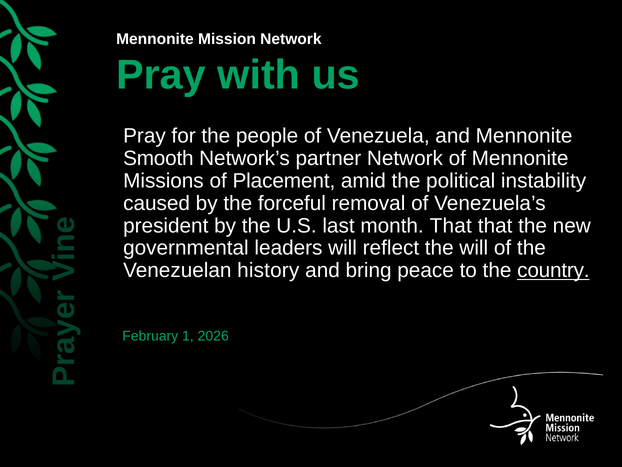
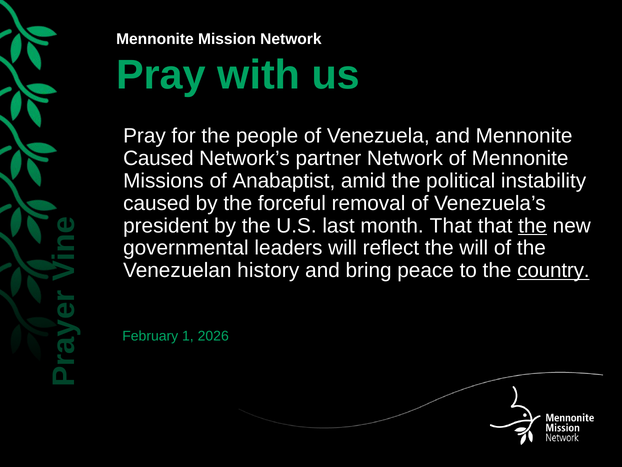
Smooth at (158, 158): Smooth -> Caused
Placement: Placement -> Anabaptist
the at (533, 225) underline: none -> present
